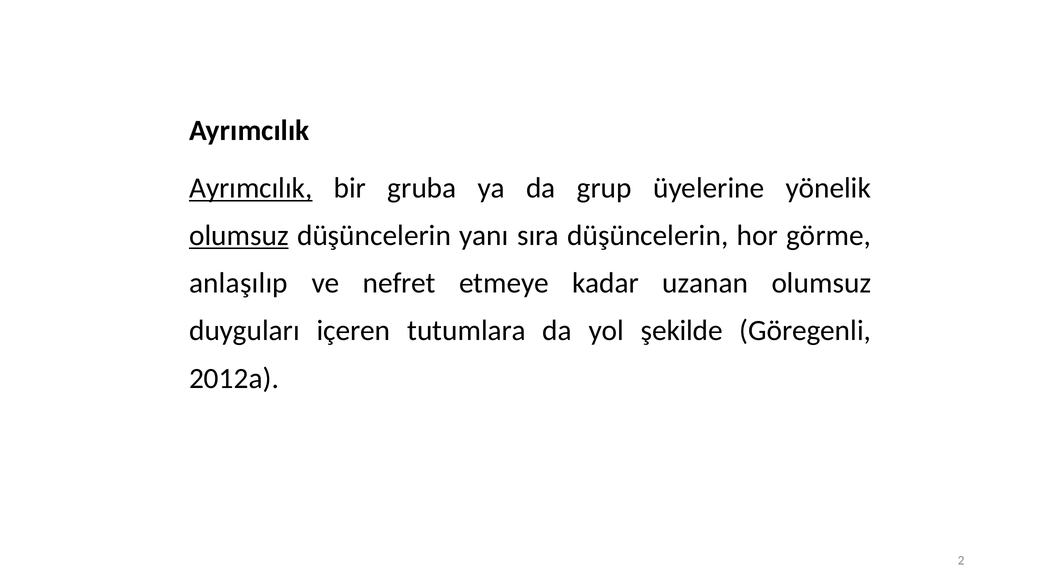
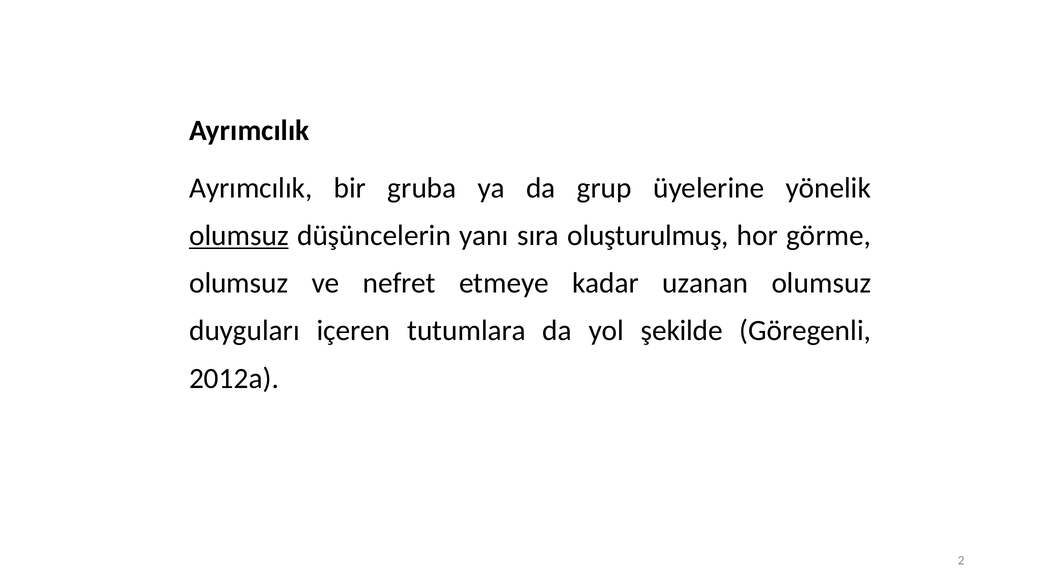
Ayrımcılık at (251, 188) underline: present -> none
sıra düşüncelerin: düşüncelerin -> oluşturulmuş
anlaşılıp at (238, 283): anlaşılıp -> olumsuz
